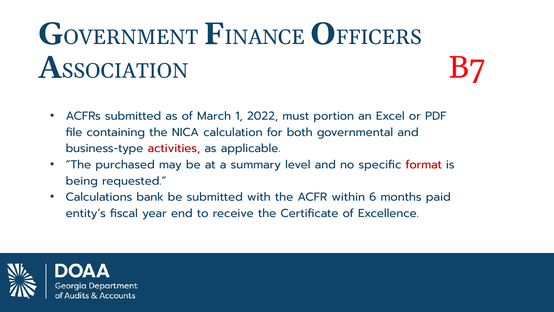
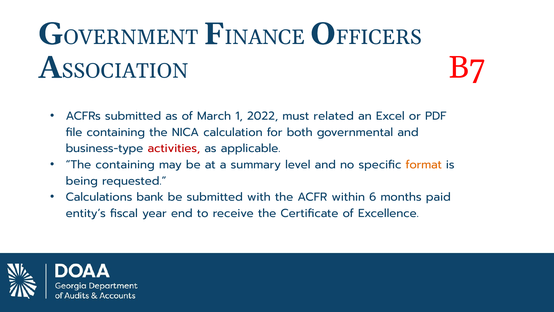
portion: portion -> related
The purchased: purchased -> containing
format colour: red -> orange
